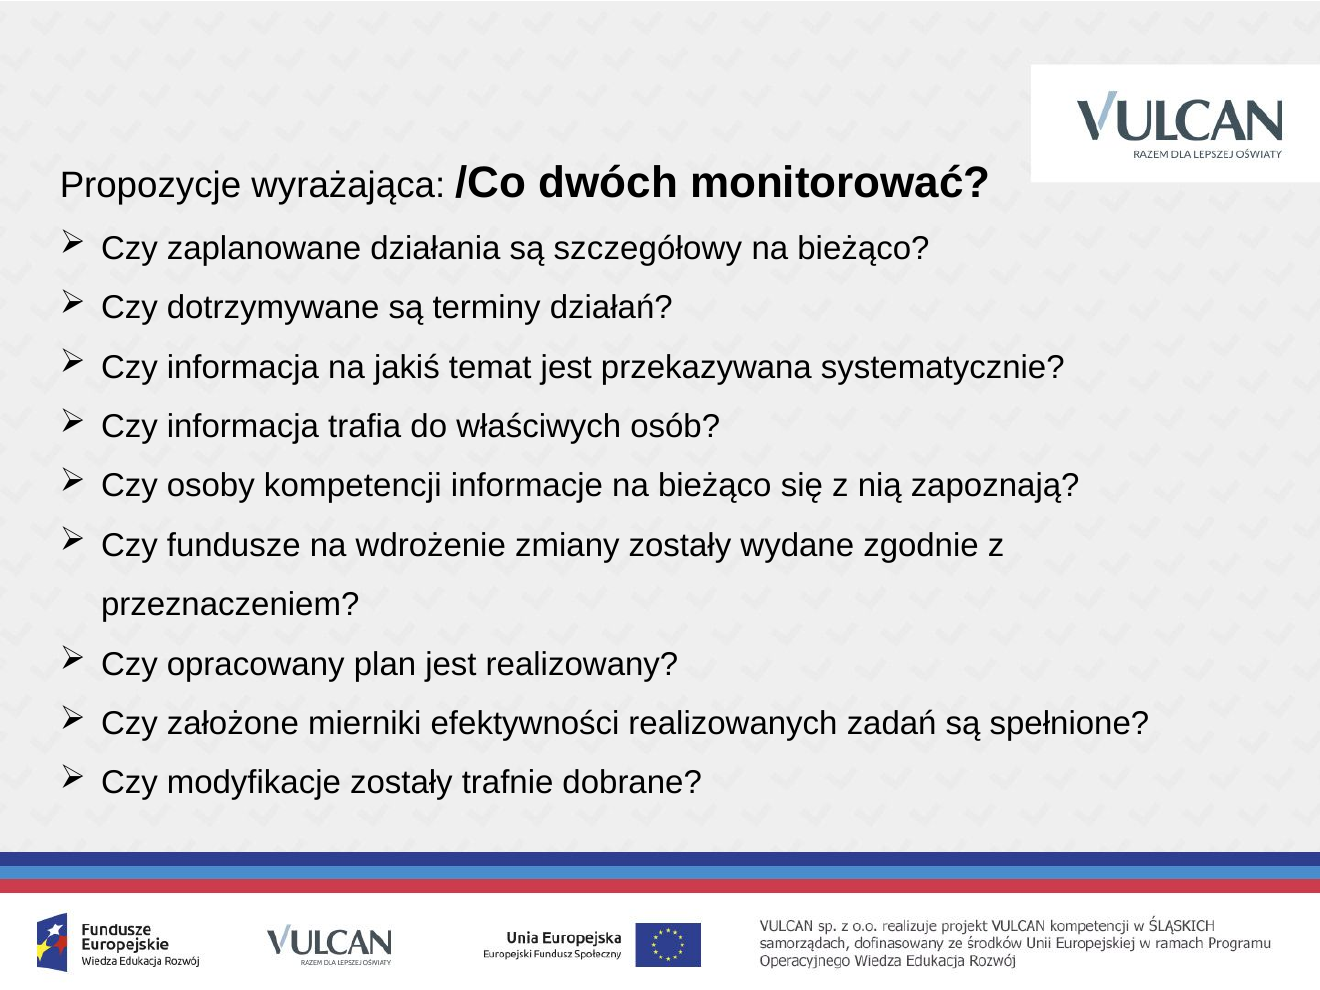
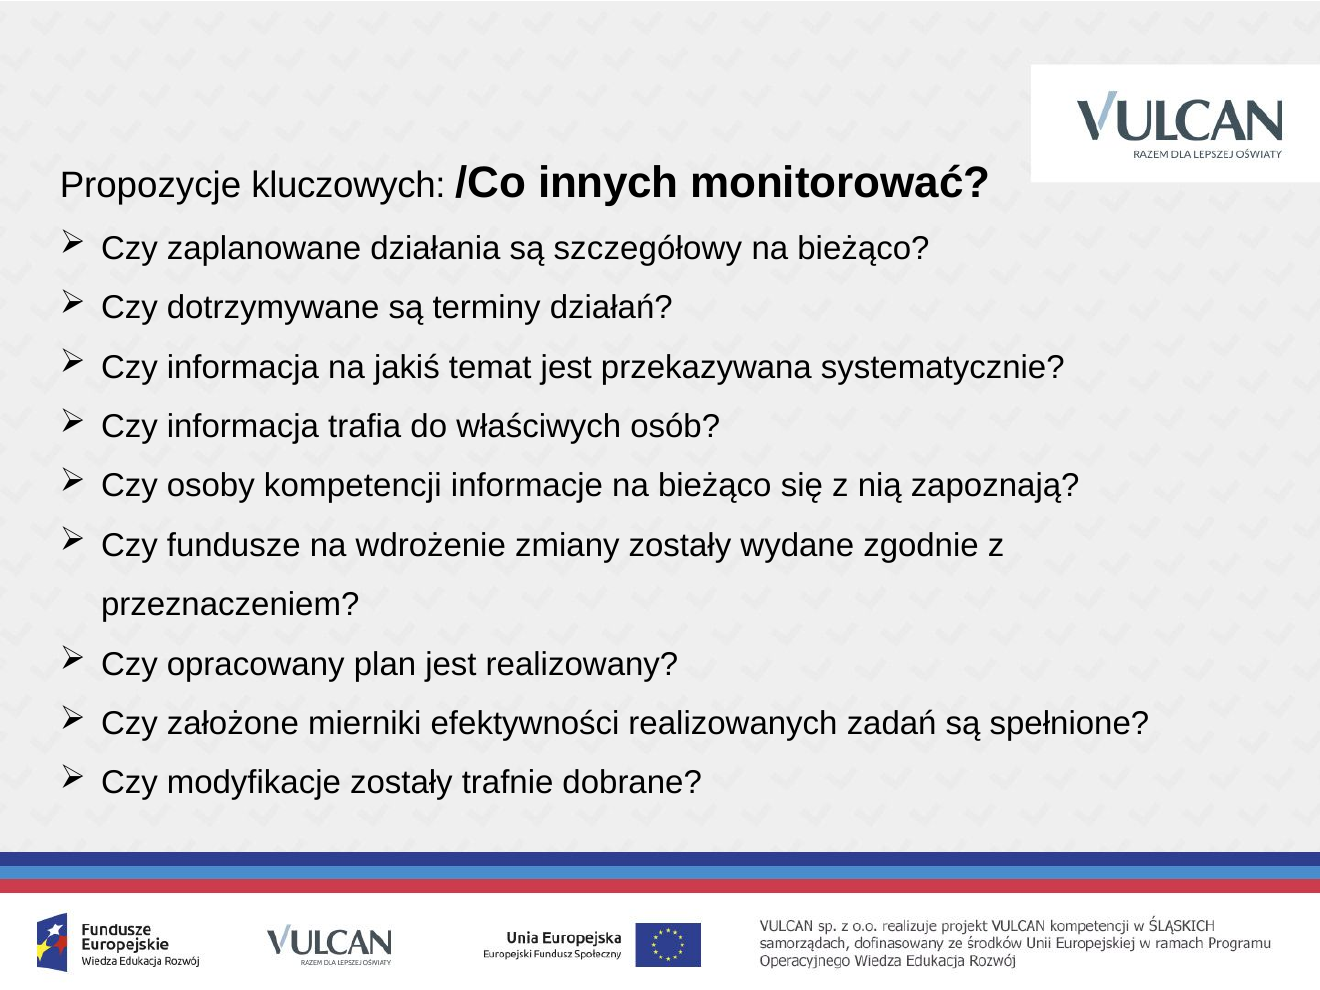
wyrażająca: wyrażająca -> kluczowych
dwóch: dwóch -> innych
